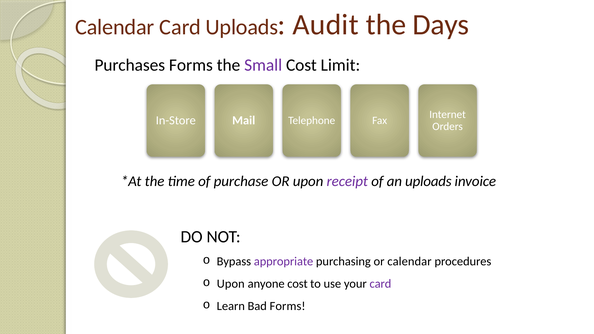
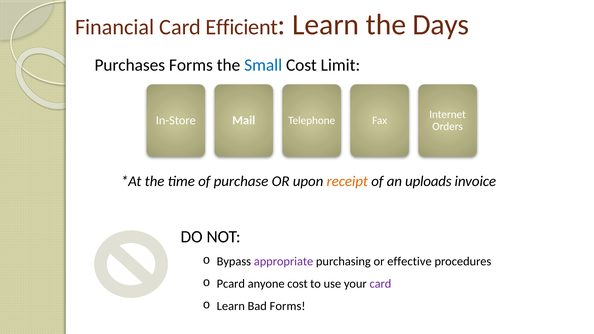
Calendar at (115, 27): Calendar -> Financial
Card Uploads: Uploads -> Efficient
Audit at (326, 25): Audit -> Learn
Small colour: purple -> blue
receipt colour: purple -> orange
or calendar: calendar -> effective
Upon at (231, 284): Upon -> Pcard
